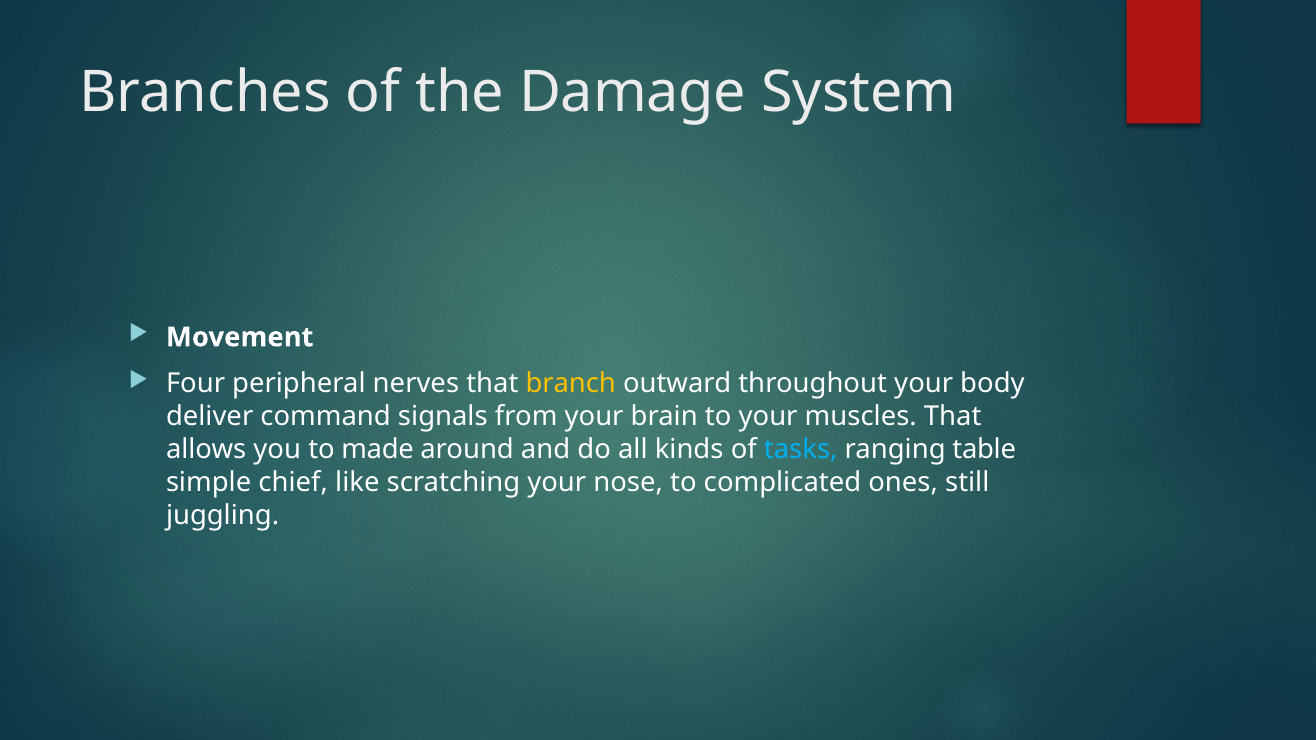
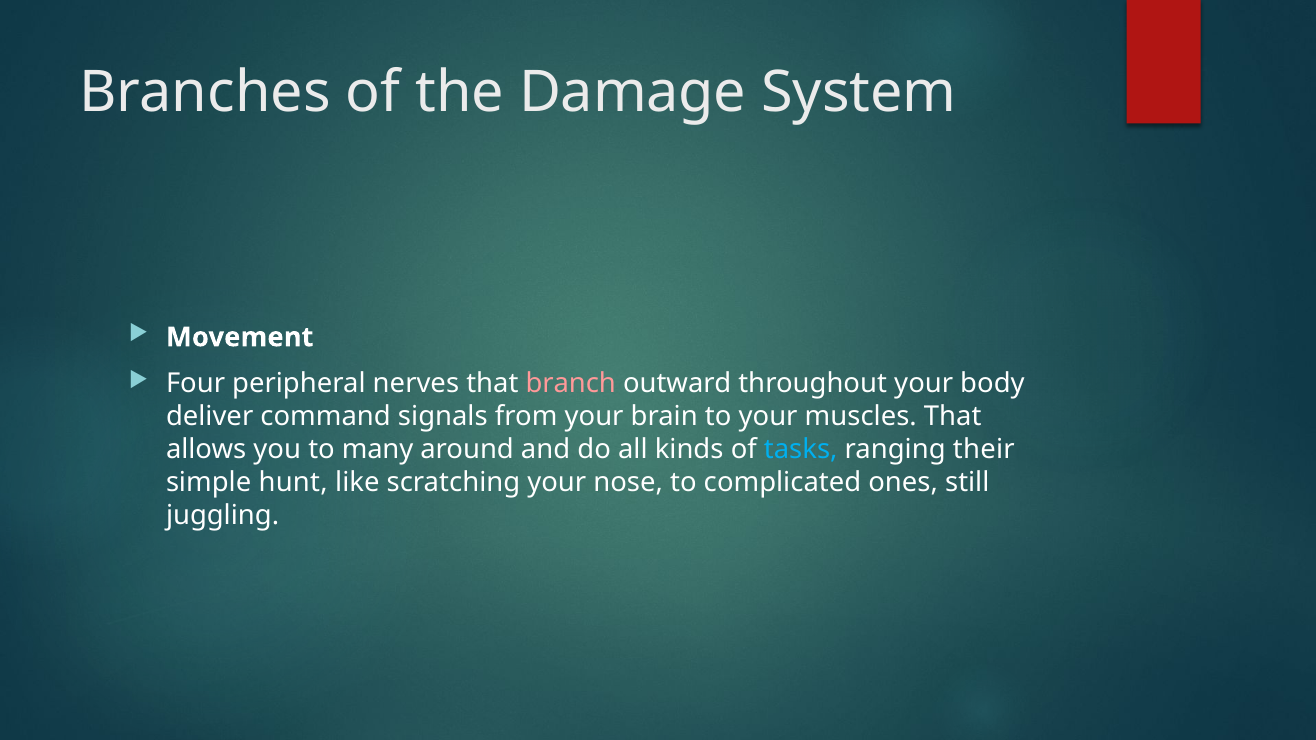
branch colour: yellow -> pink
made: made -> many
table: table -> their
chief: chief -> hunt
